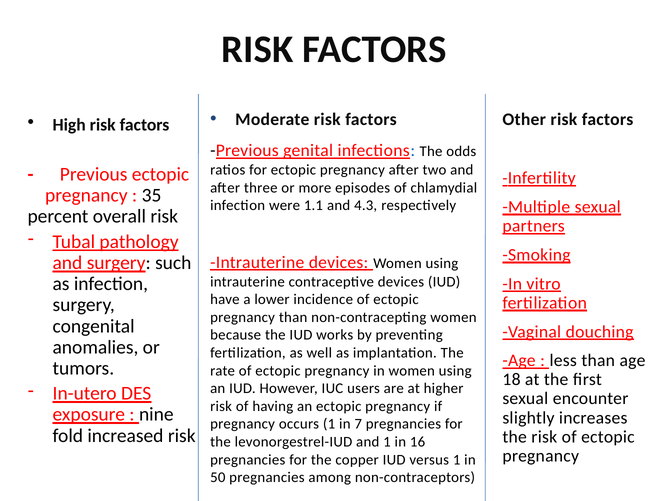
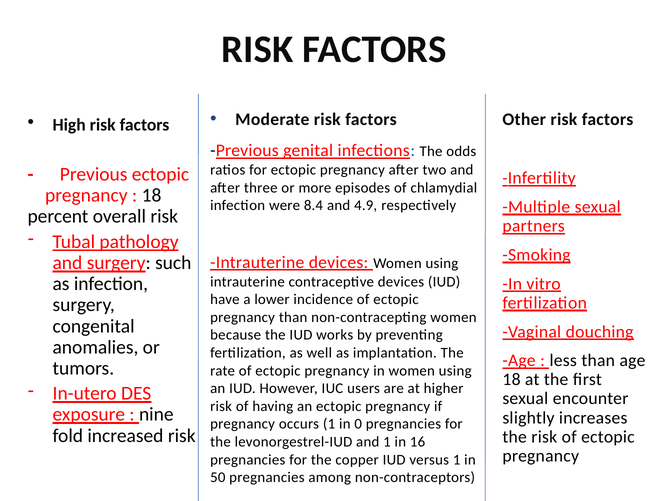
35 at (152, 196): 35 -> 18
1.1: 1.1 -> 8.4
4.3: 4.3 -> 4.9
7: 7 -> 0
